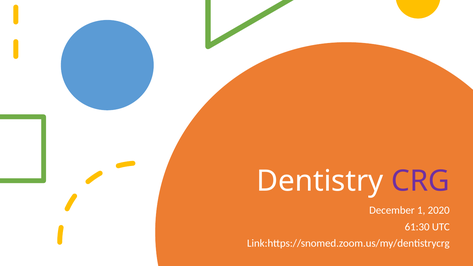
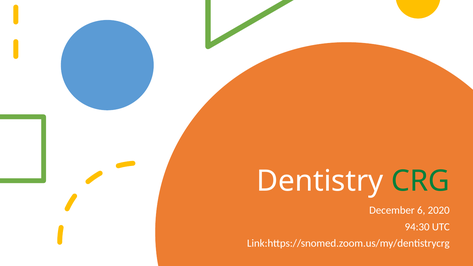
CRG colour: purple -> green
1: 1 -> 6
61:30: 61:30 -> 94:30
